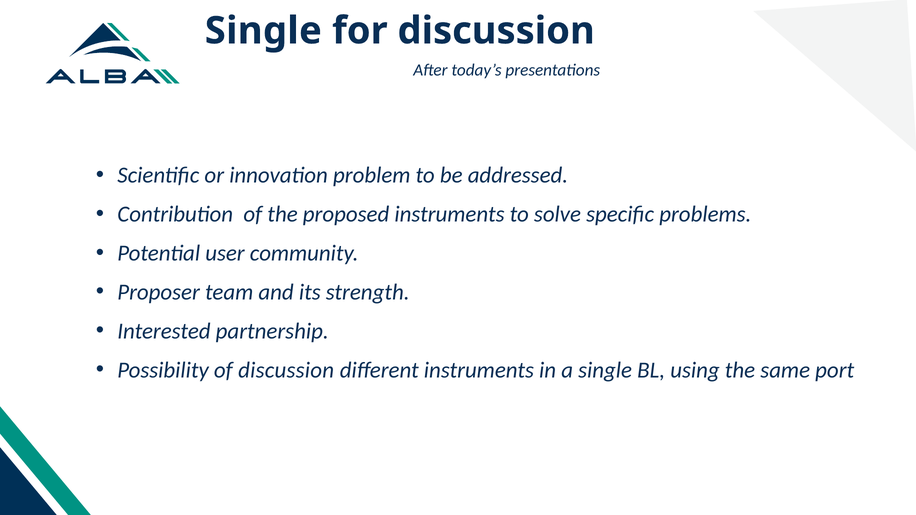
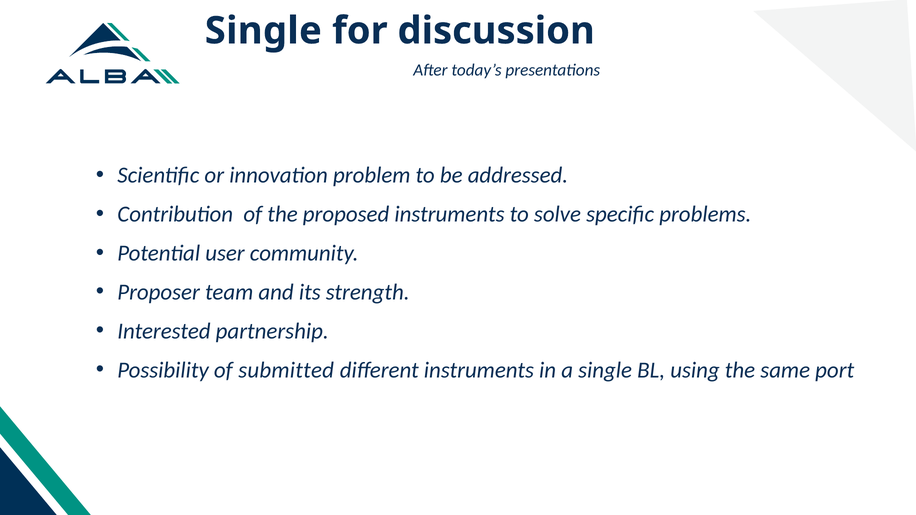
of discussion: discussion -> submitted
